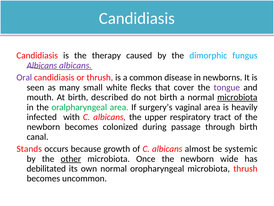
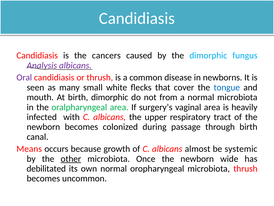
therapy: therapy -> cancers
Albicans at (42, 65): Albicans -> Analysis
tongue colour: purple -> blue
birth described: described -> dimorphic
not birth: birth -> from
microbiota at (237, 97) underline: present -> none
Stands: Stands -> Means
